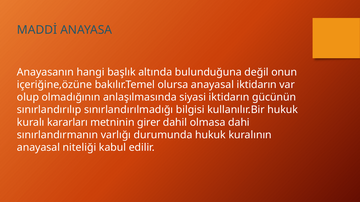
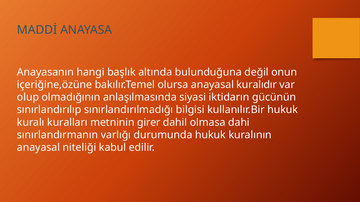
anayasal iktidarın: iktidarın -> kuralıdır
kararları: kararları -> kuralları
